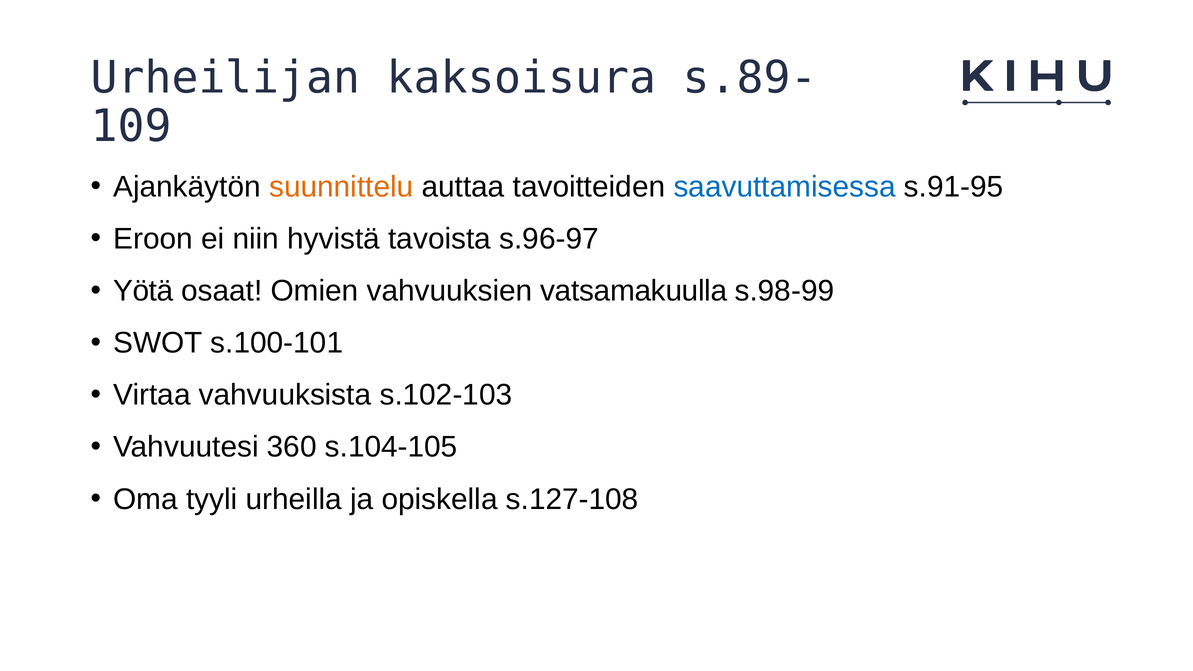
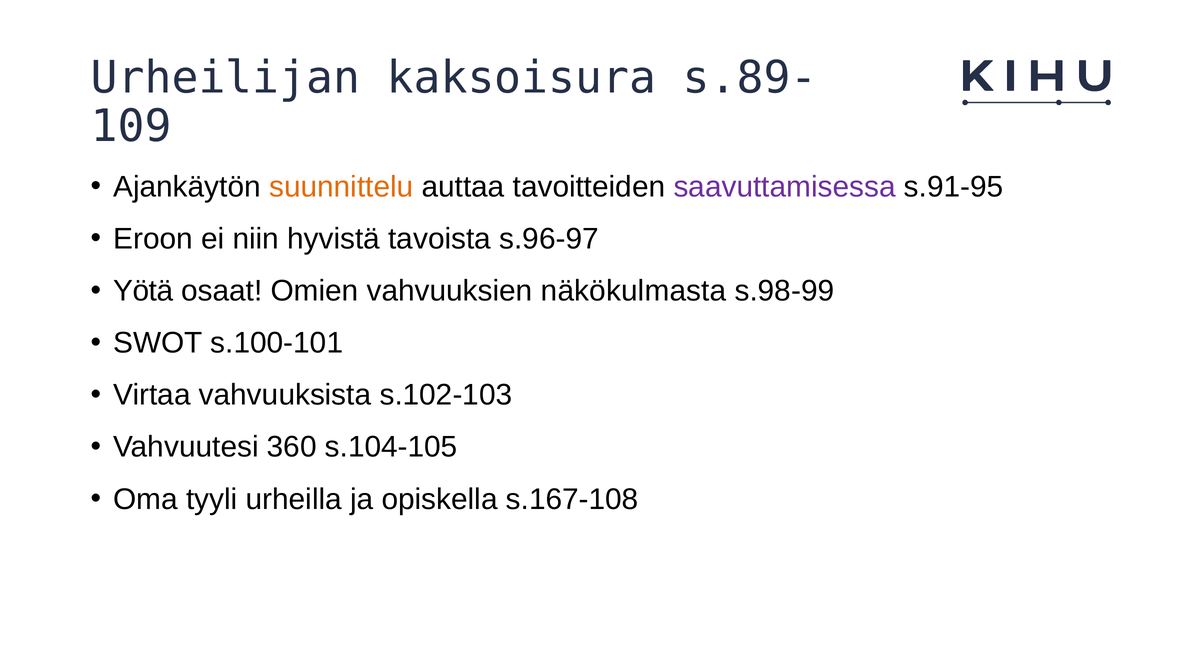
saavuttamisessa colour: blue -> purple
vatsamakuulla: vatsamakuulla -> näkökulmasta
s.127-108: s.127-108 -> s.167-108
